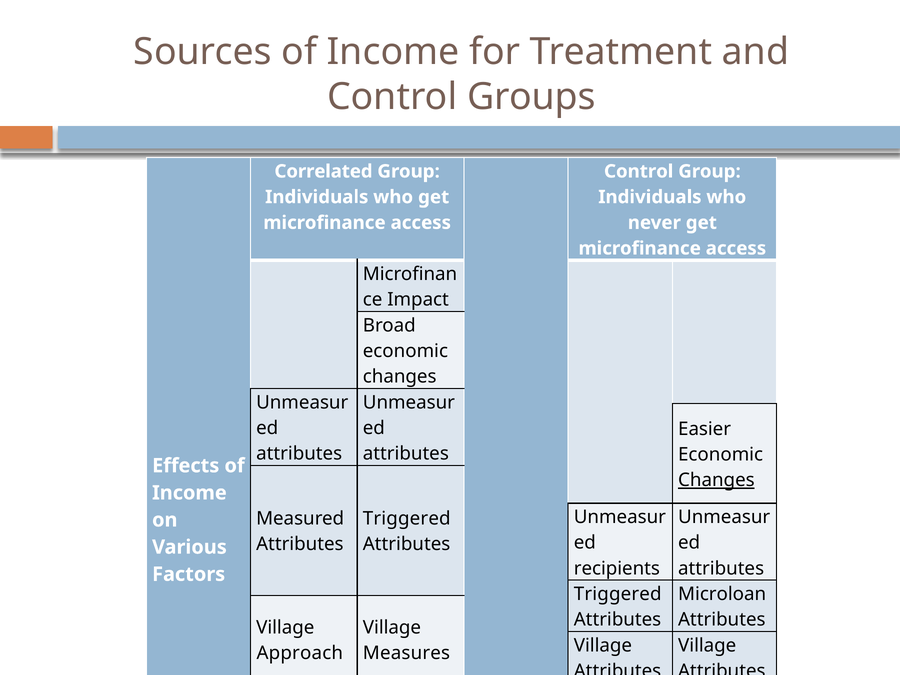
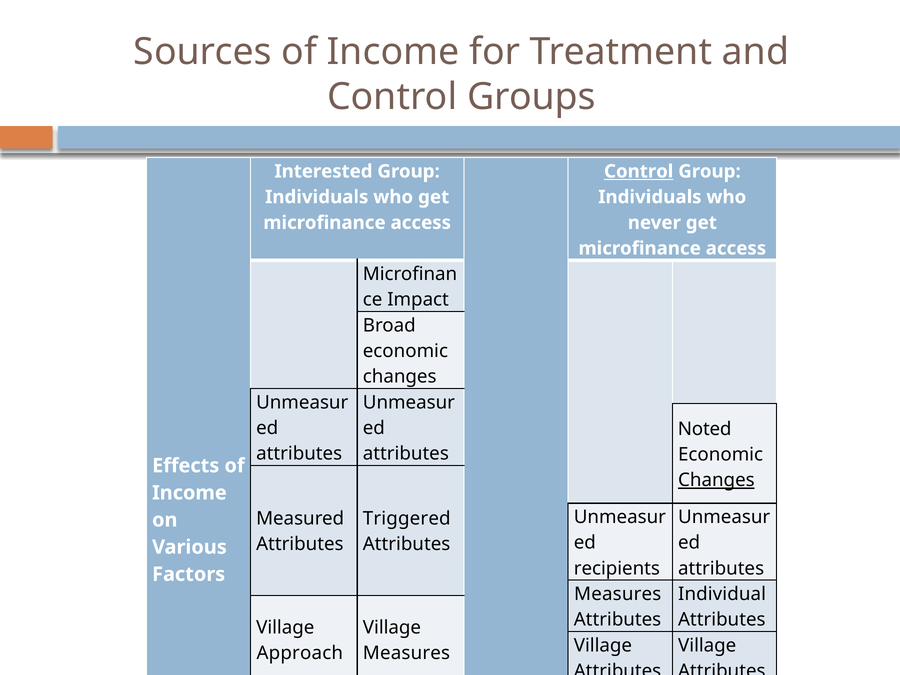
Correlated: Correlated -> Interested
Control at (639, 171) underline: none -> present
Easier: Easier -> Noted
Triggered at (618, 594): Triggered -> Measures
Microloan: Microloan -> Individual
